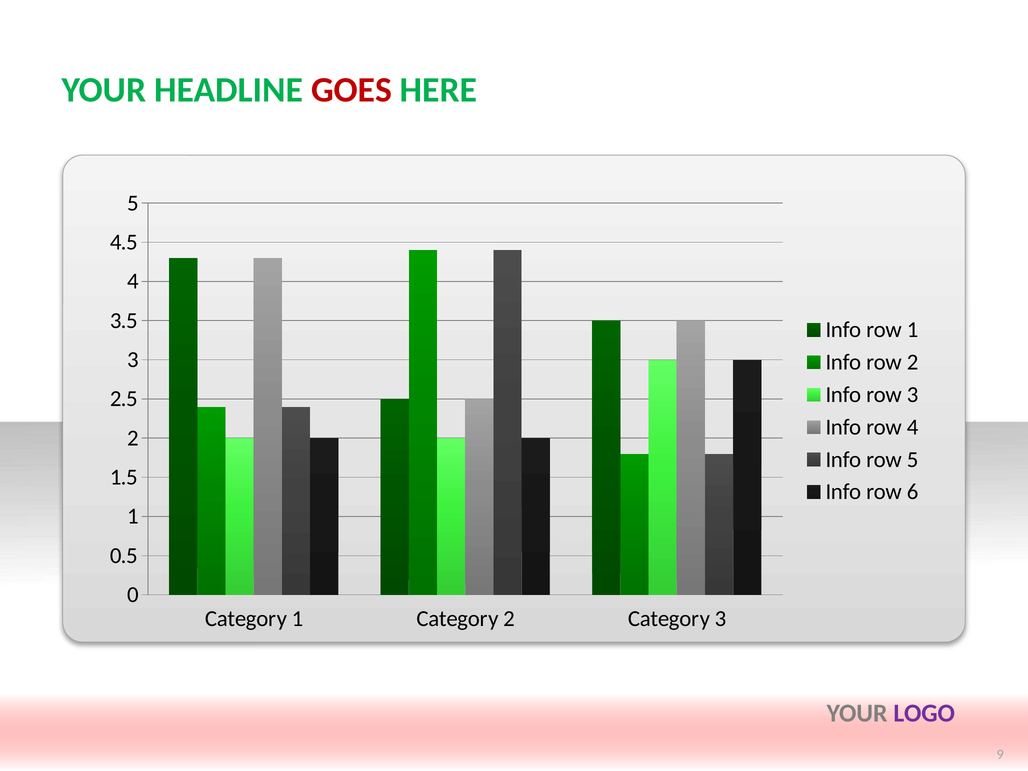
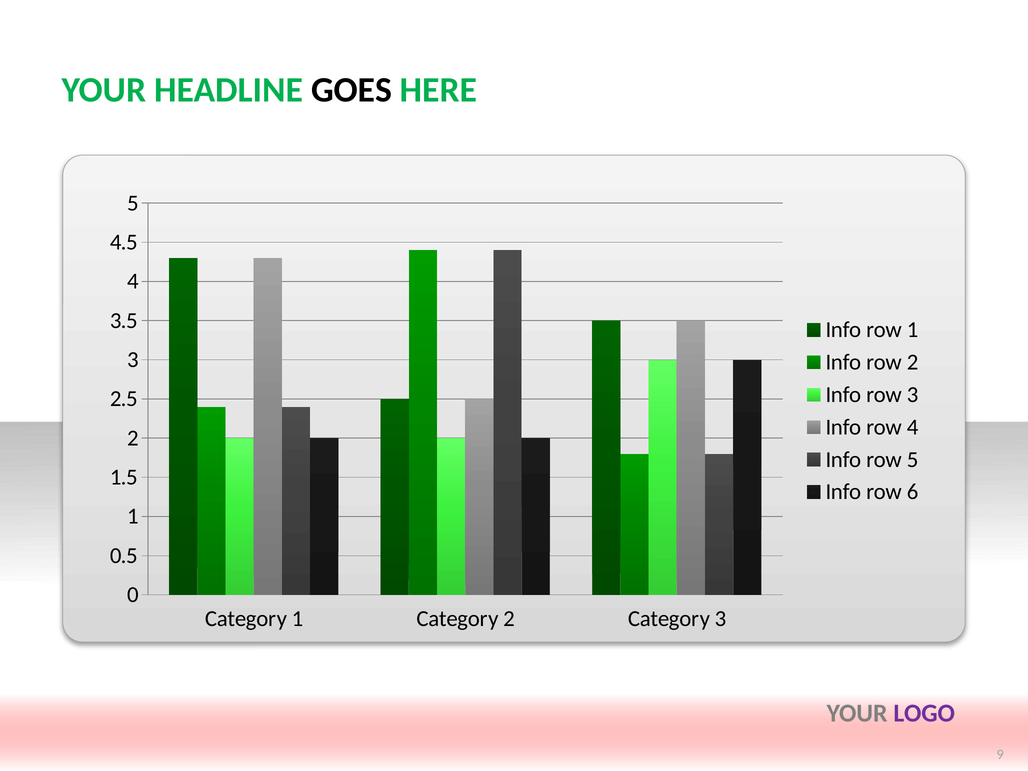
GOES colour: red -> black
